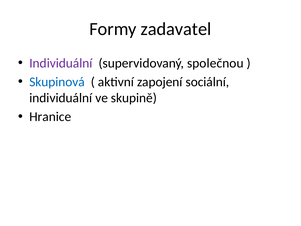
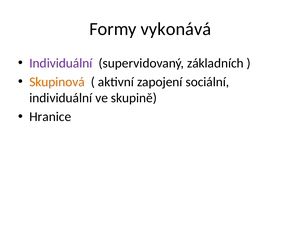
zadavatel: zadavatel -> vykonává
společnou: společnou -> základních
Skupinová colour: blue -> orange
